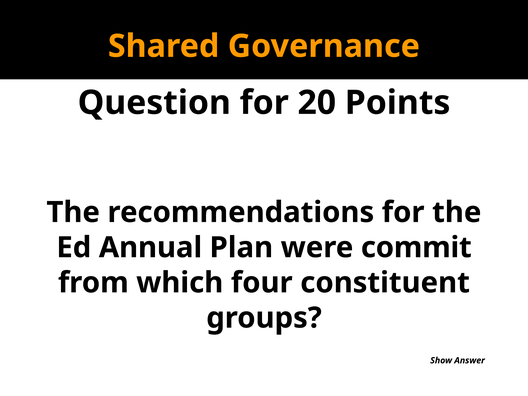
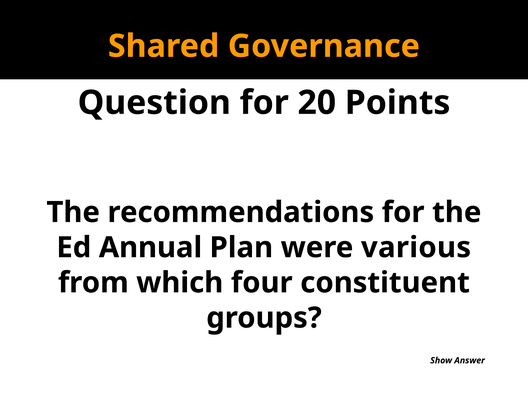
commit: commit -> various
